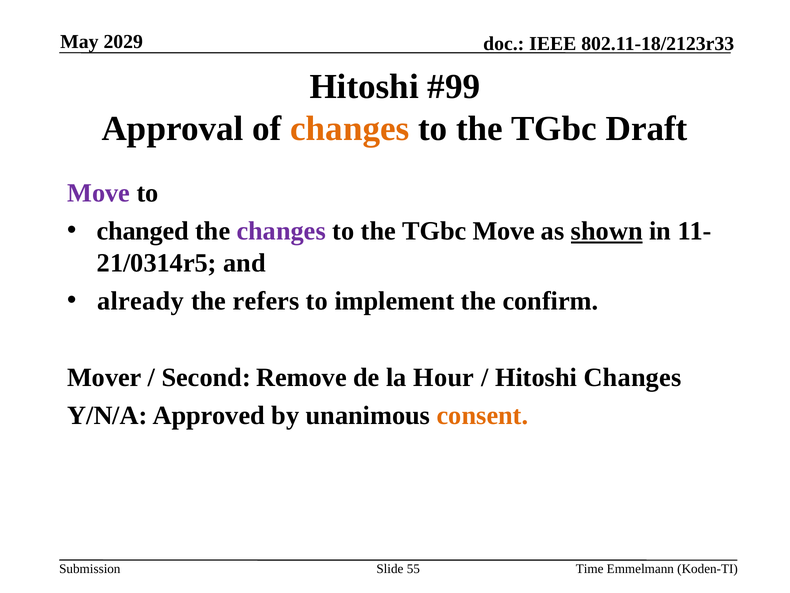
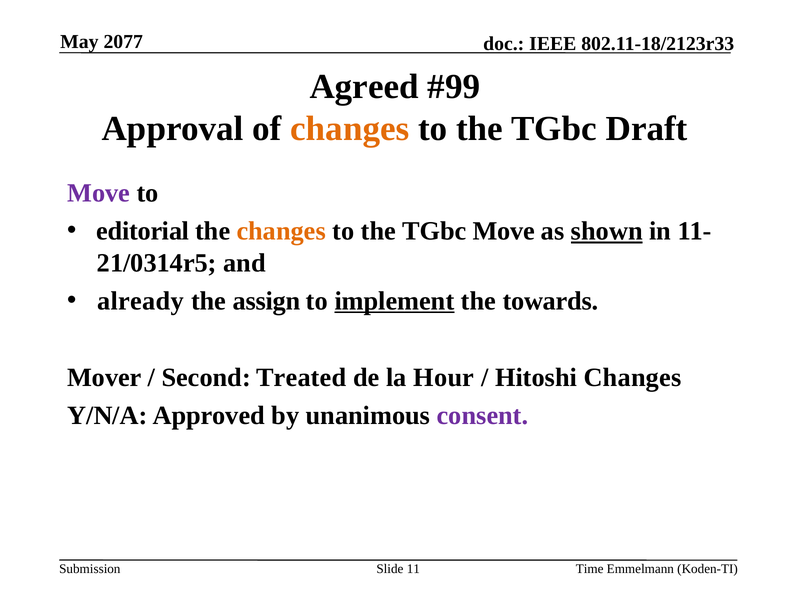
2029: 2029 -> 2077
Hitoshi at (364, 87): Hitoshi -> Agreed
changed: changed -> editorial
changes at (281, 231) colour: purple -> orange
refers: refers -> assign
implement underline: none -> present
confirm: confirm -> towards
Remove: Remove -> Treated
consent colour: orange -> purple
55: 55 -> 11
